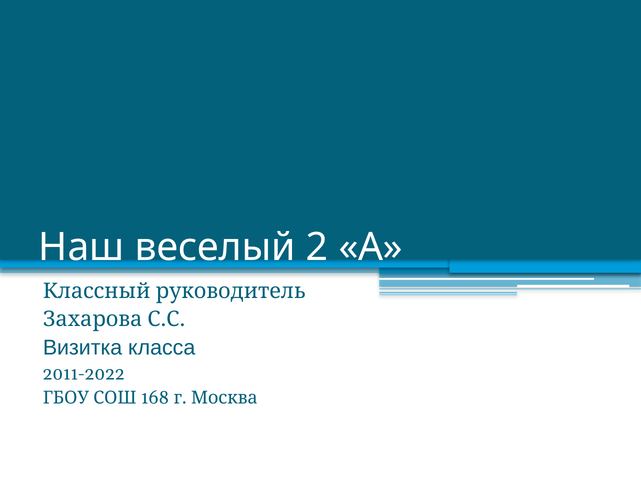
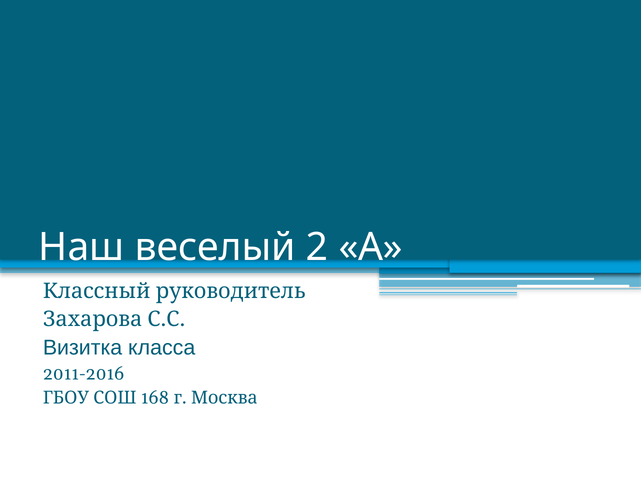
2011-2022: 2011-2022 -> 2011-2016
